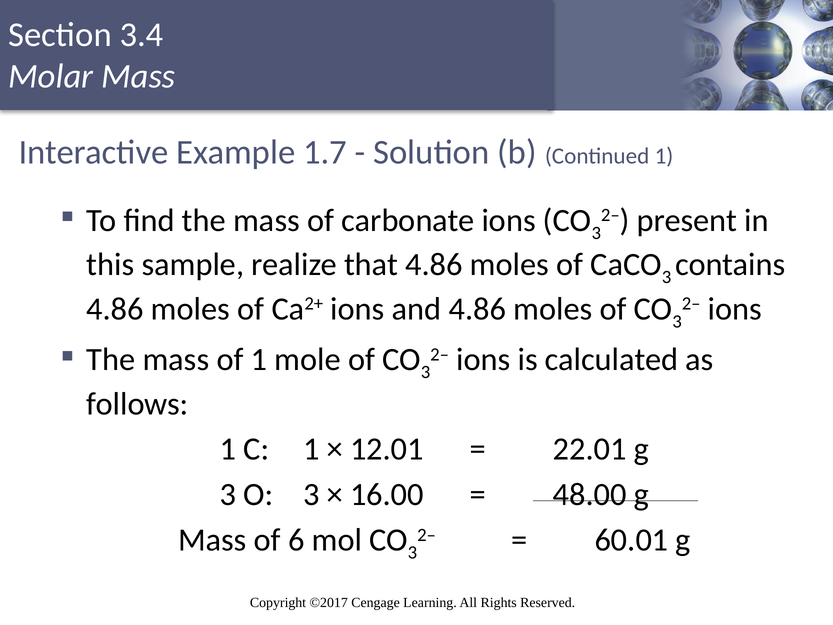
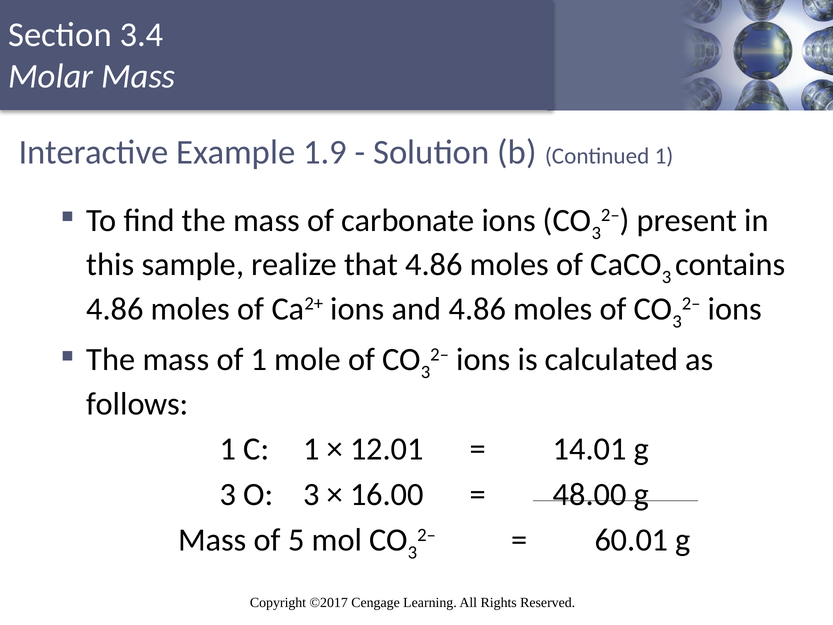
1.7: 1.7 -> 1.9
22.01: 22.01 -> 14.01
6: 6 -> 5
